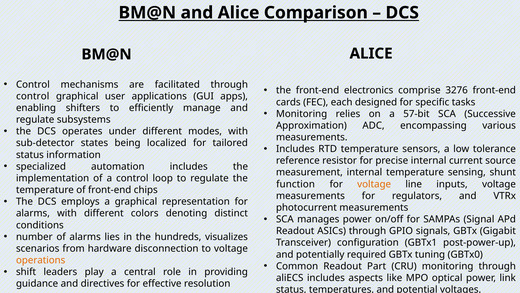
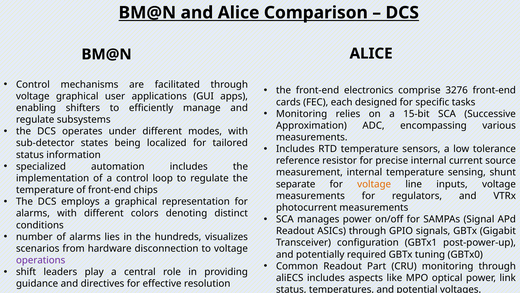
control at (33, 96): control -> voltage
57-bit: 57-bit -> 15-bit
function: function -> separate
operations colour: orange -> purple
